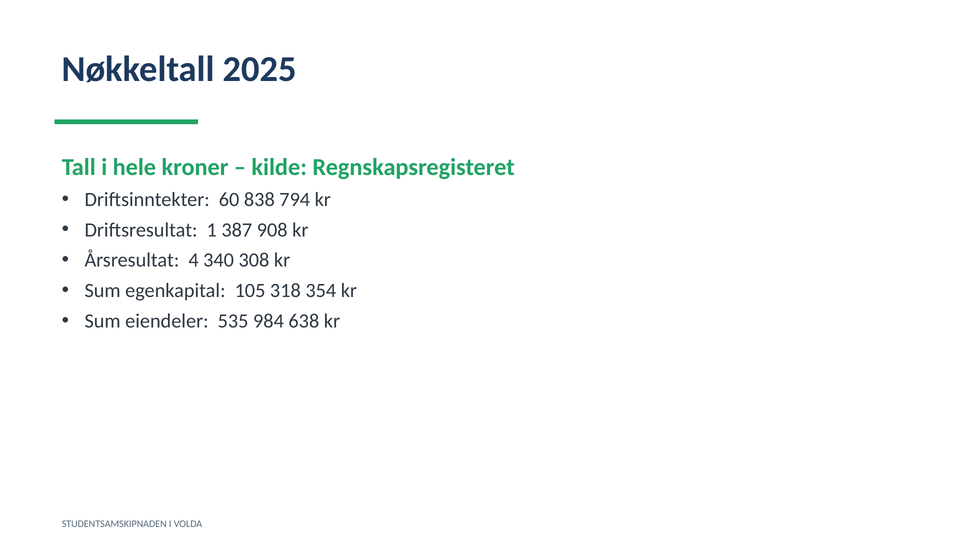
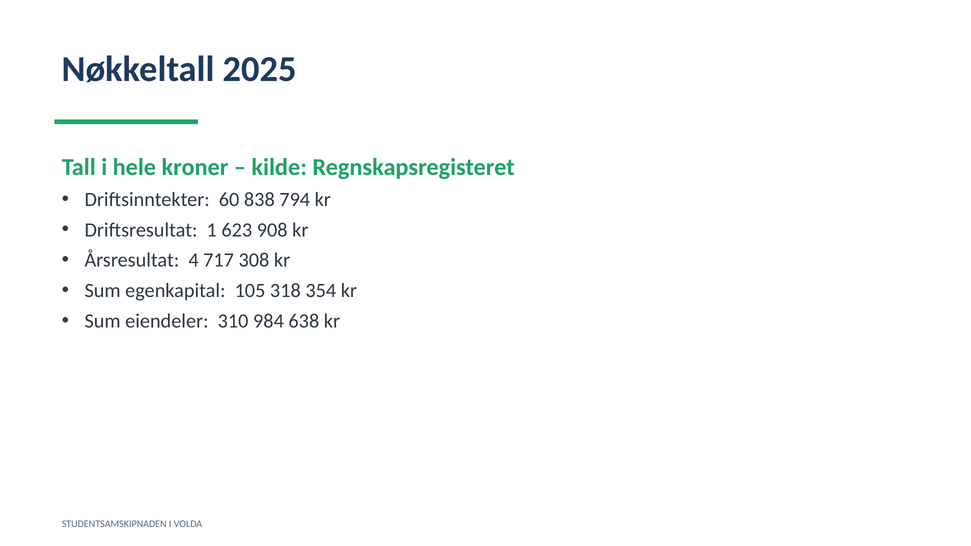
387: 387 -> 623
340: 340 -> 717
535: 535 -> 310
